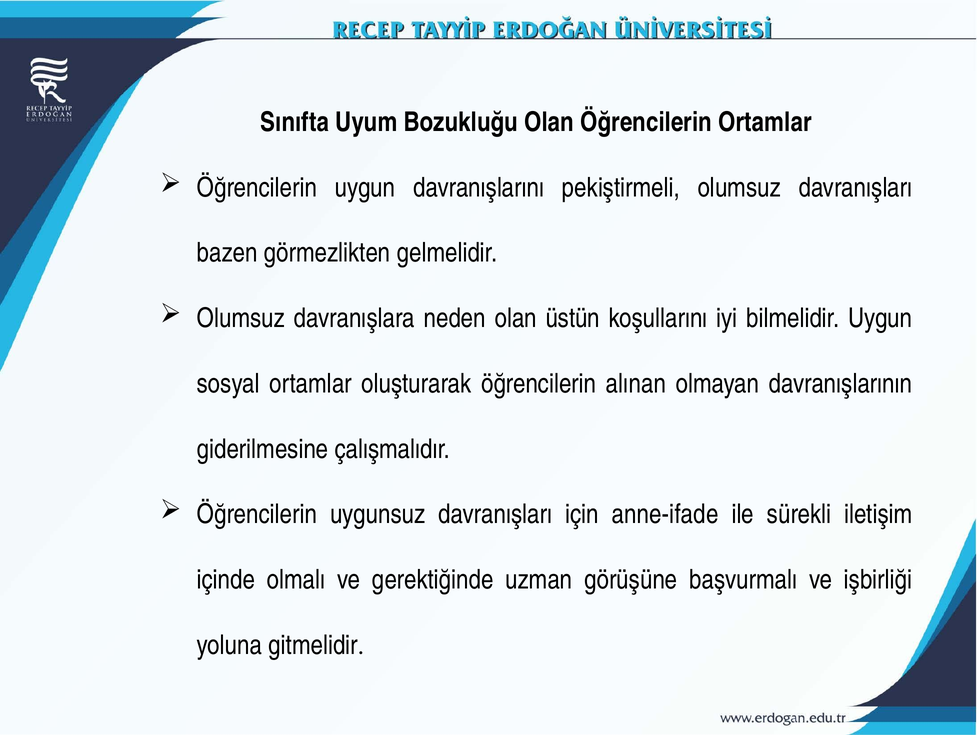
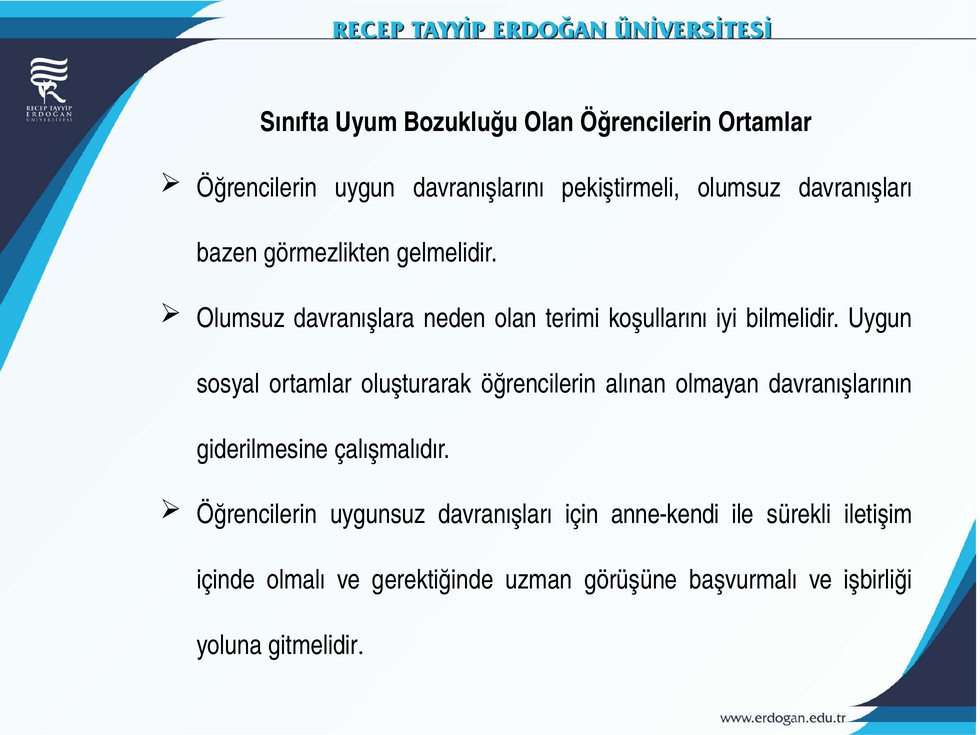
üstün: üstün -> terimi
anne-ifade: anne-ifade -> anne-kendi
